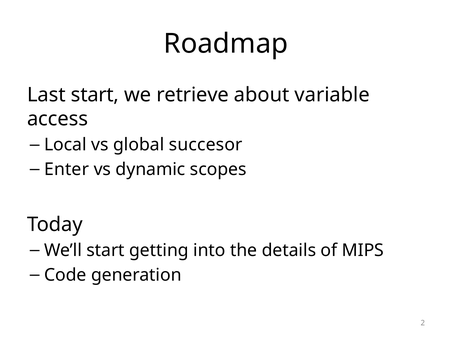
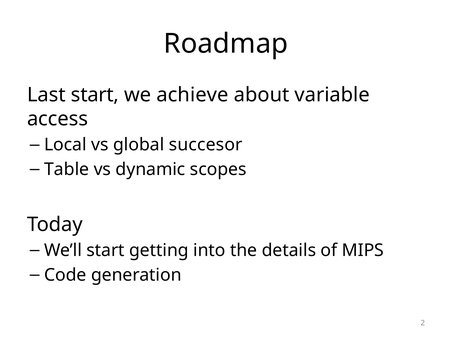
retrieve: retrieve -> achieve
Enter: Enter -> Table
